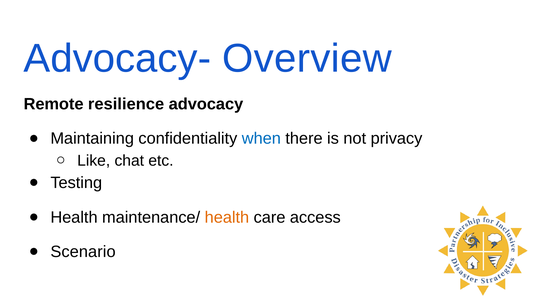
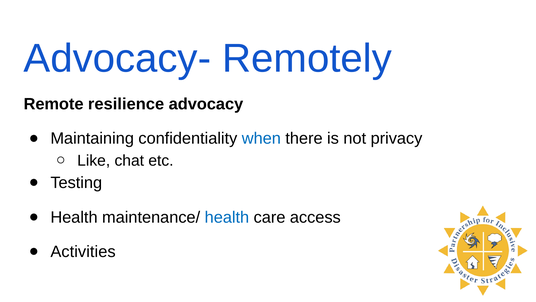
Overview: Overview -> Remotely
health at (227, 217) colour: orange -> blue
Scenario: Scenario -> Activities
